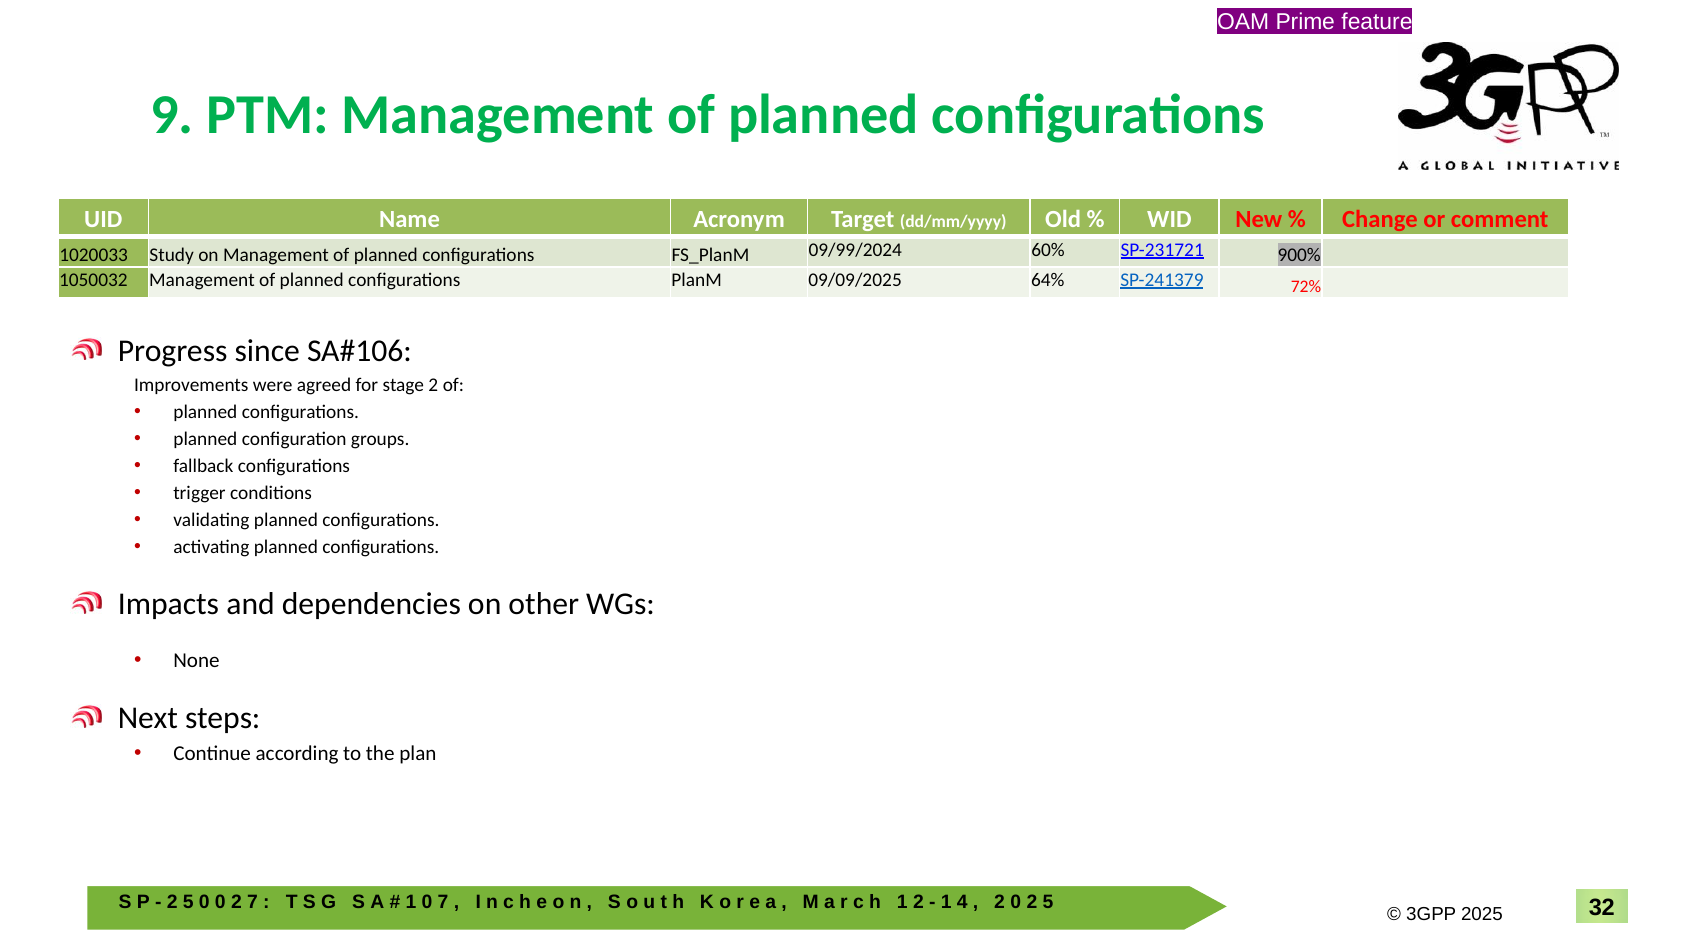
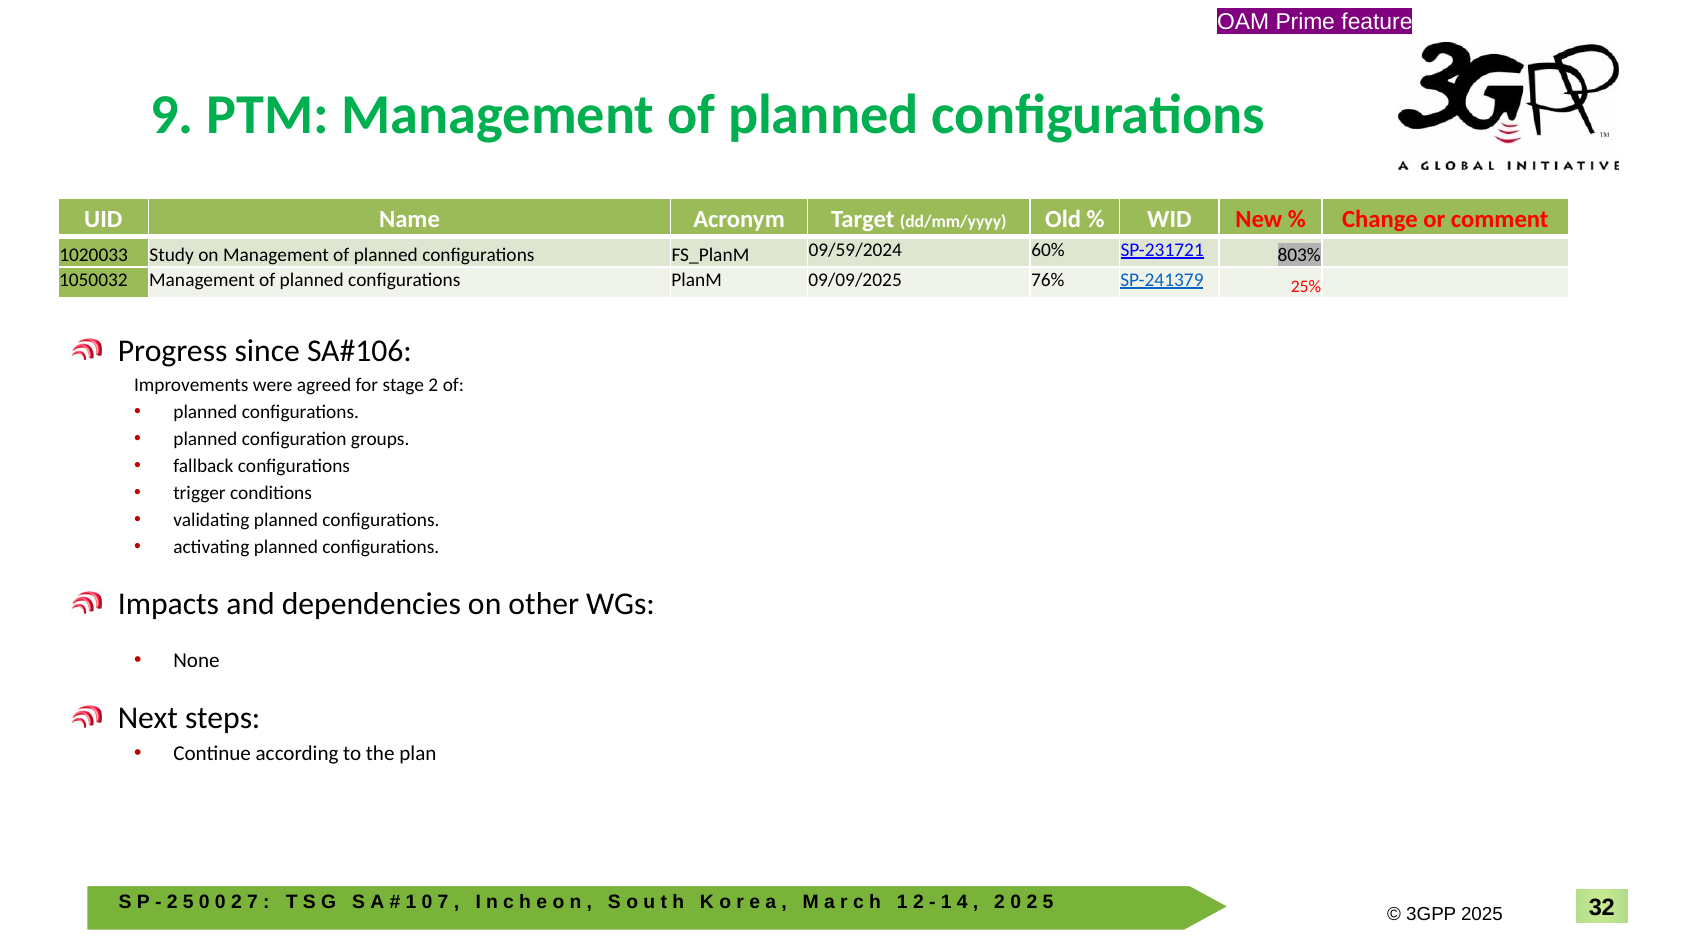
09/99/2024: 09/99/2024 -> 09/59/2024
900%: 900% -> 803%
64%: 64% -> 76%
72%: 72% -> 25%
